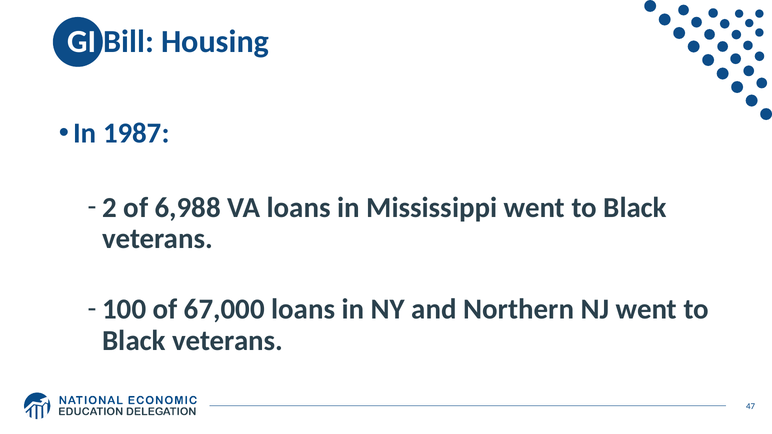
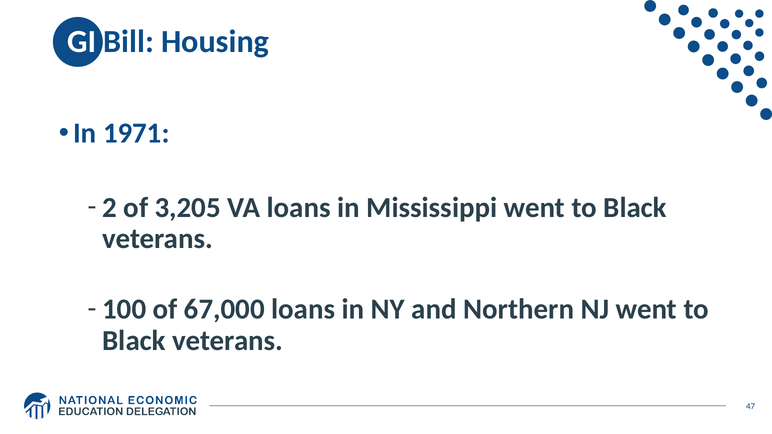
1987: 1987 -> 1971
6,988: 6,988 -> 3,205
